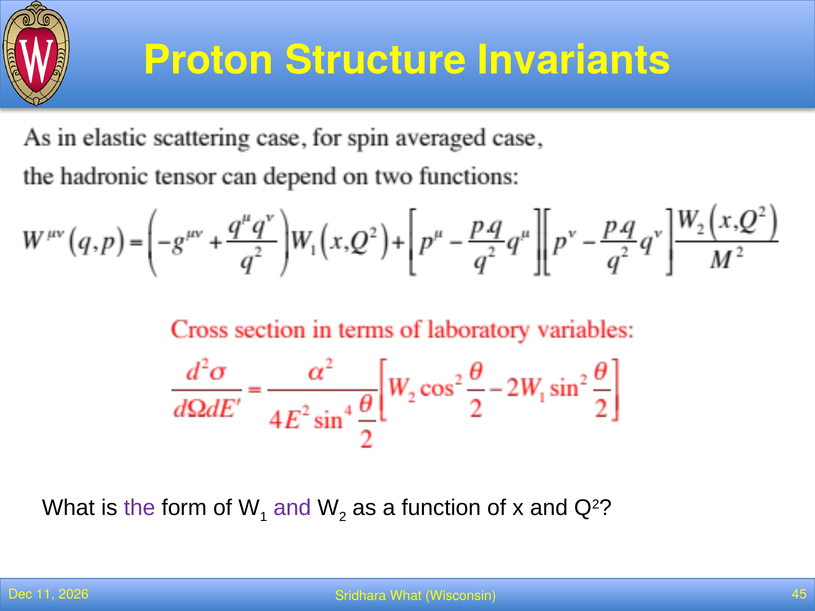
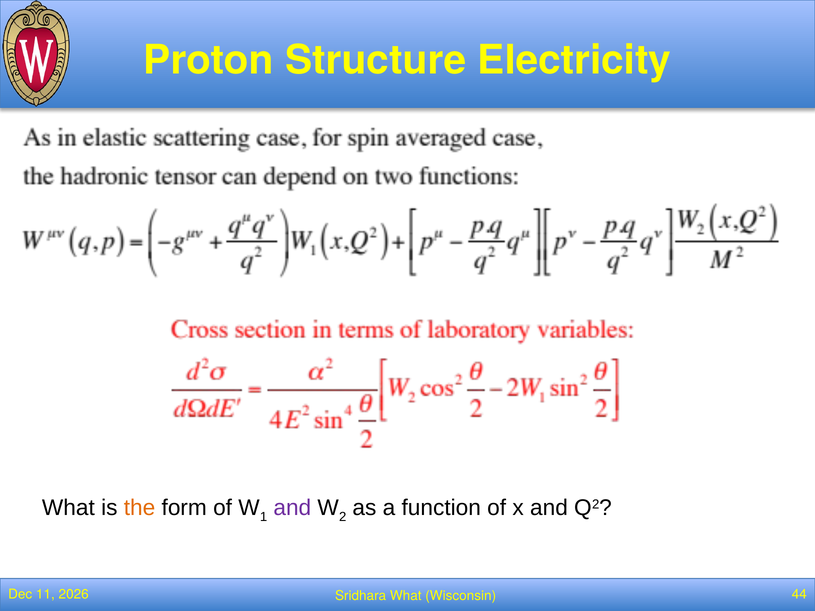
Invariants: Invariants -> Electricity
the colour: purple -> orange
45: 45 -> 44
